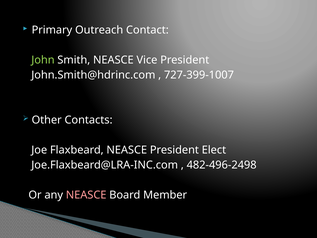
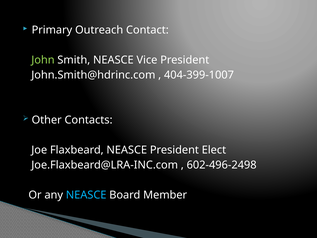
727-399-1007: 727-399-1007 -> 404-399-1007
482-496-2498: 482-496-2498 -> 602-496-2498
NEASCE at (86, 195) colour: pink -> light blue
